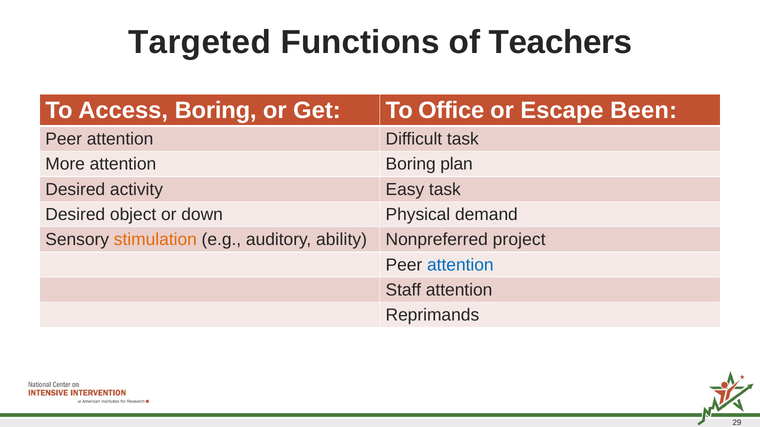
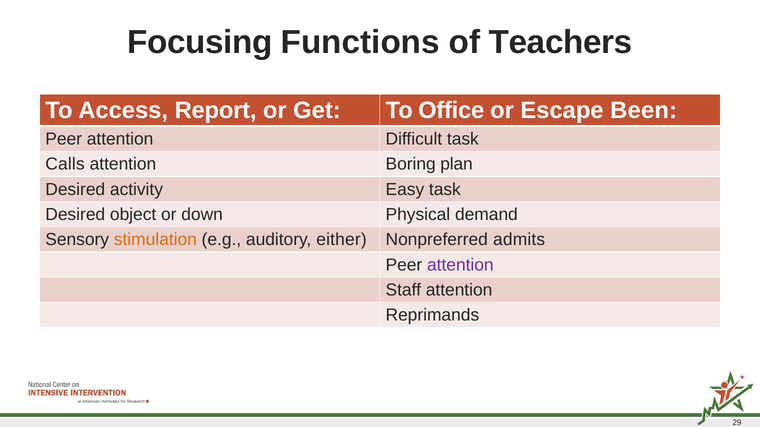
Targeted: Targeted -> Focusing
Access Boring: Boring -> Report
More: More -> Calls
ability: ability -> either
project: project -> admits
attention at (460, 265) colour: blue -> purple
